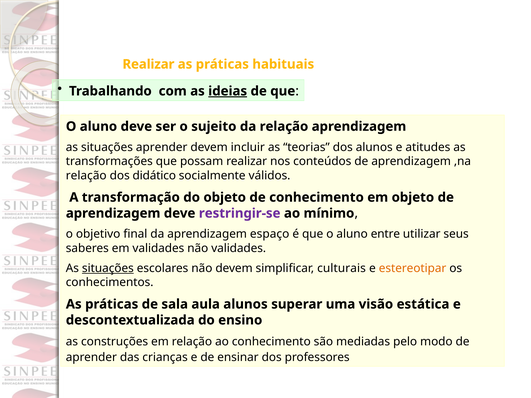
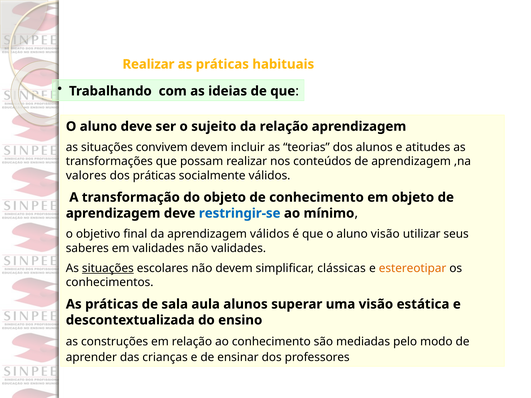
ideias underline: present -> none
situações aprender: aprender -> convivem
relação at (86, 176): relação -> valores
dos didático: didático -> práticas
restringir-se colour: purple -> blue
aprendizagem espaço: espaço -> válidos
aluno entre: entre -> visão
culturais: culturais -> clássicas
